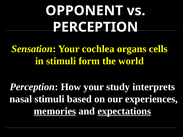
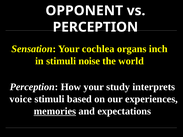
cells: cells -> inch
form: form -> noise
nasal: nasal -> voice
expectations underline: present -> none
